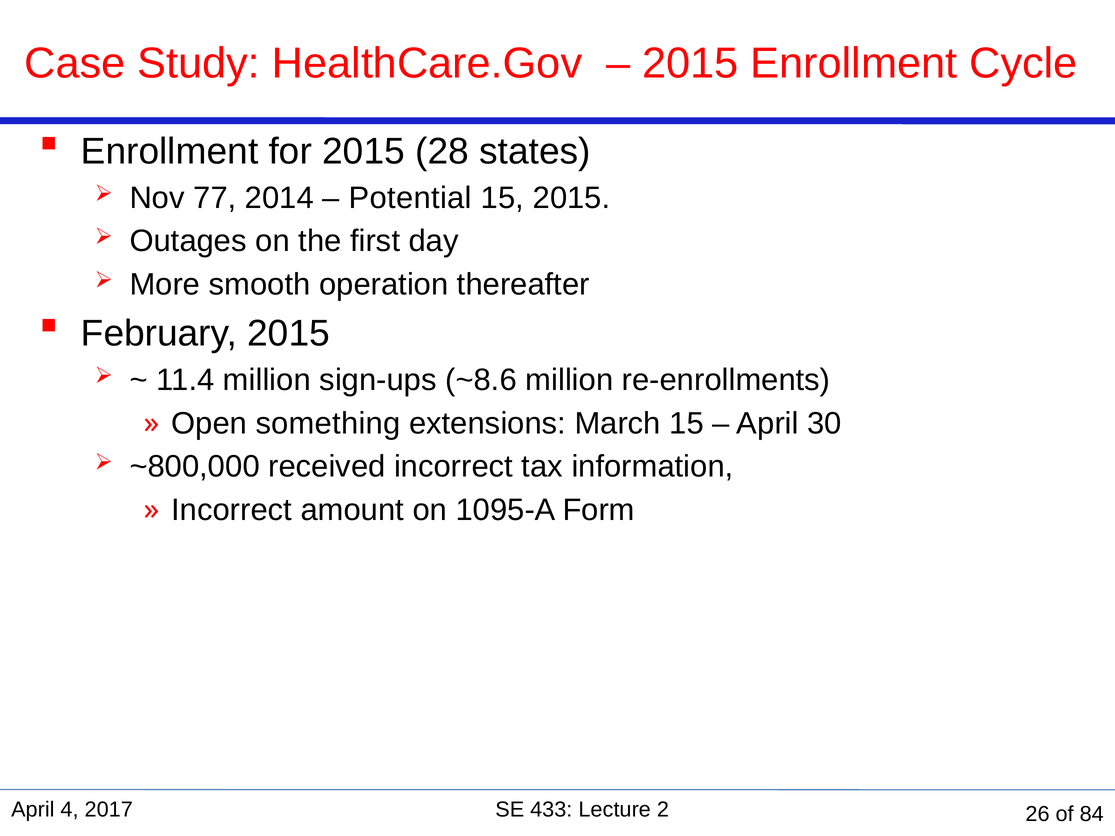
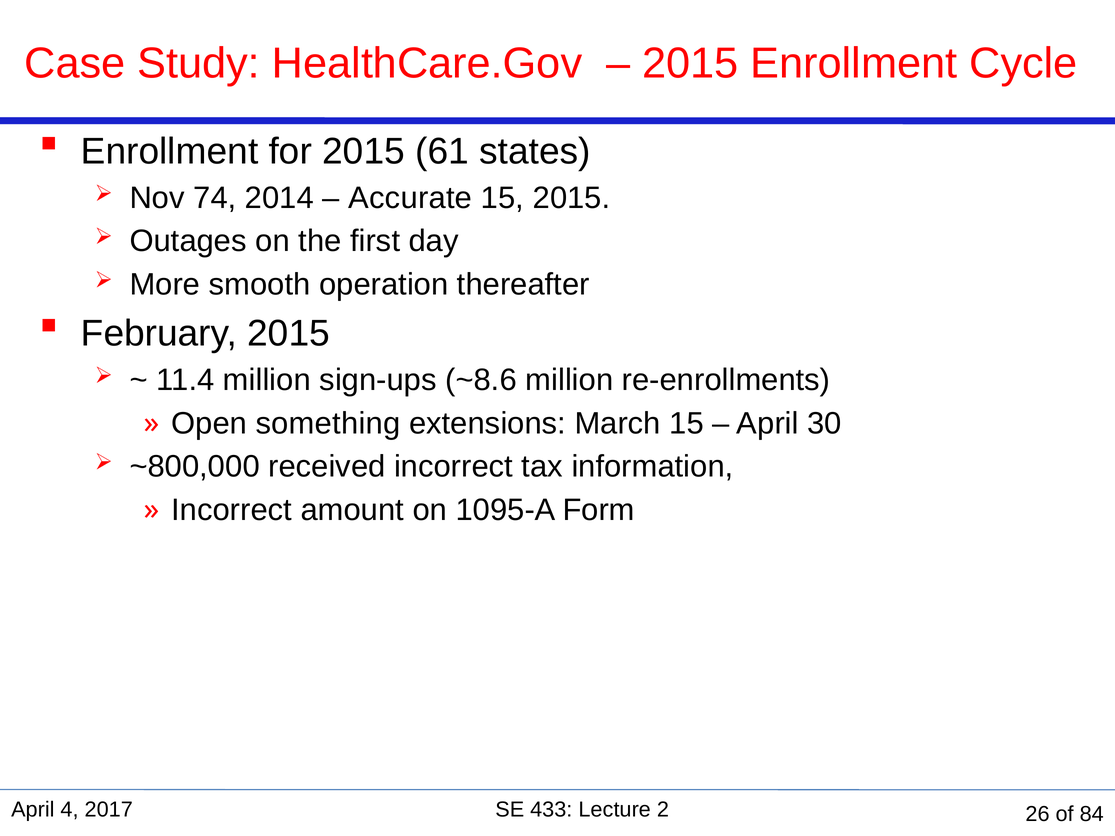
28: 28 -> 61
77: 77 -> 74
Potential: Potential -> Accurate
